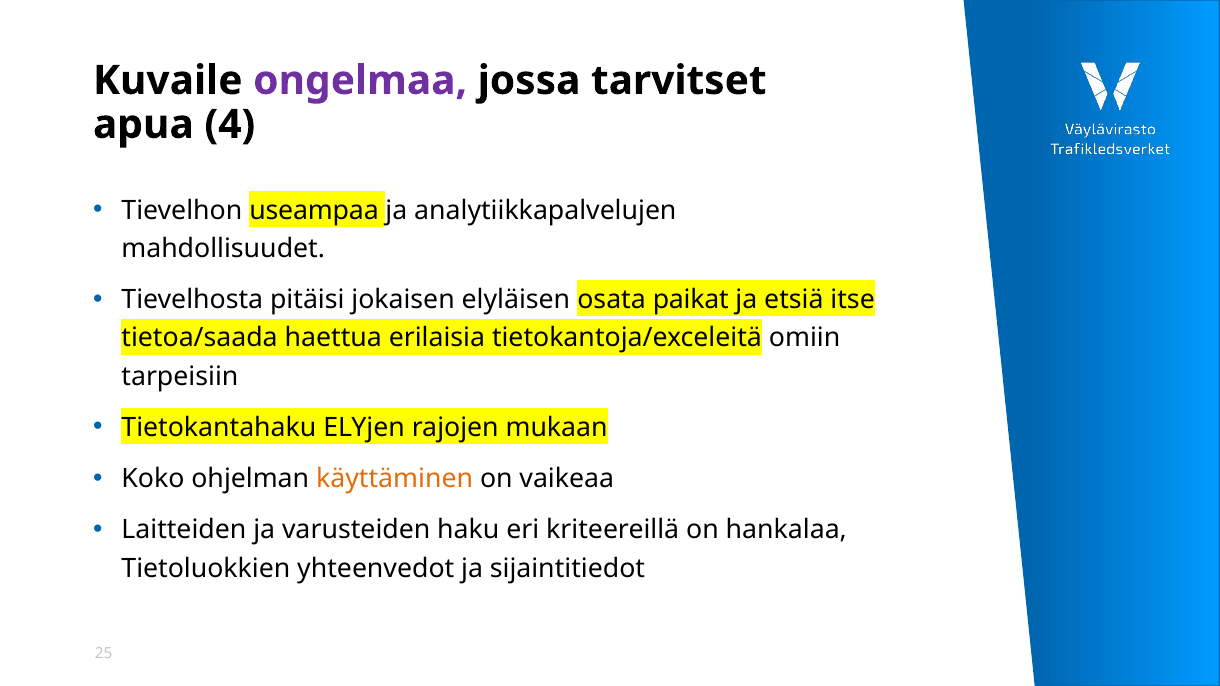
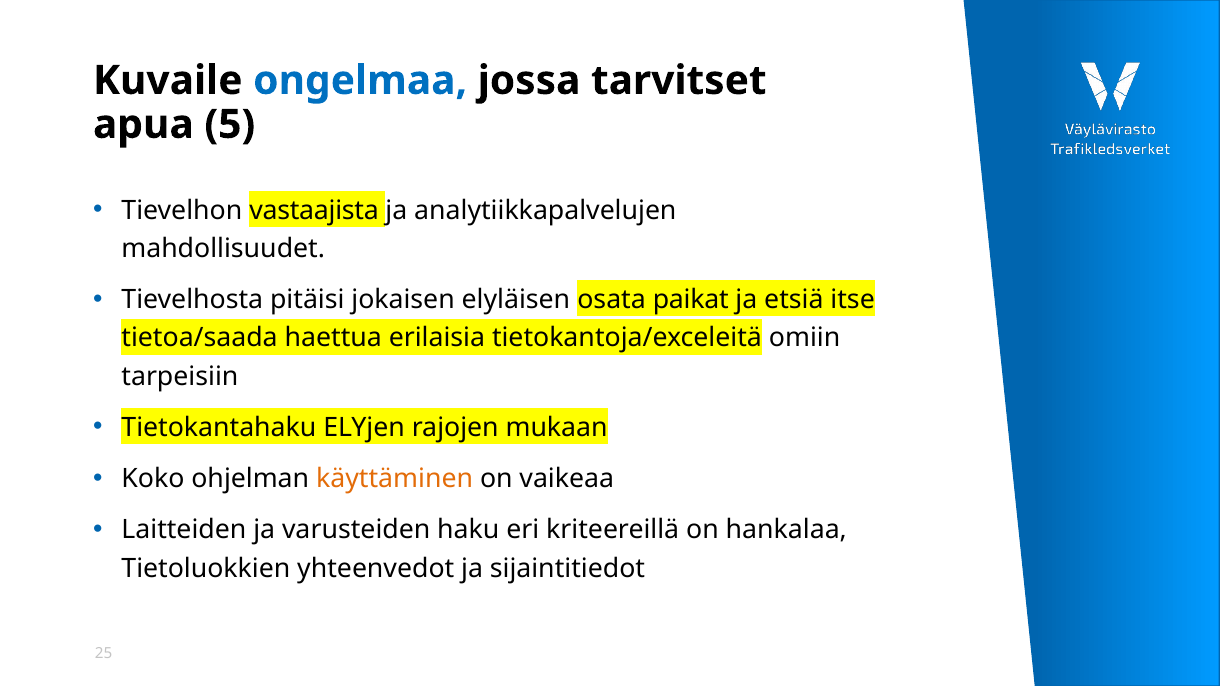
ongelmaa colour: purple -> blue
4: 4 -> 5
useampaa: useampaa -> vastaajista
